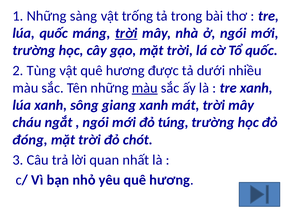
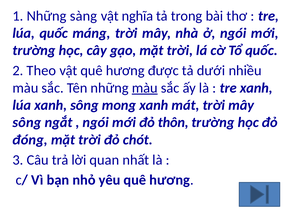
trống: trống -> nghĩa
trời at (126, 33) underline: present -> none
Tùng: Tùng -> Theo
giang: giang -> mong
cháu at (27, 122): cháu -> sông
túng: túng -> thôn
